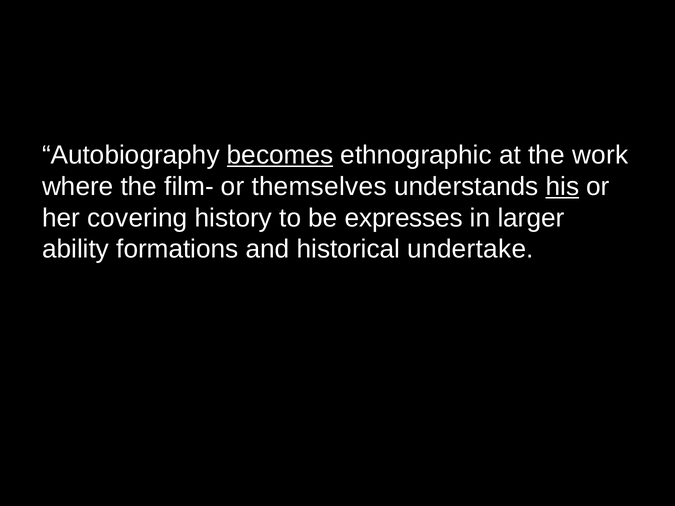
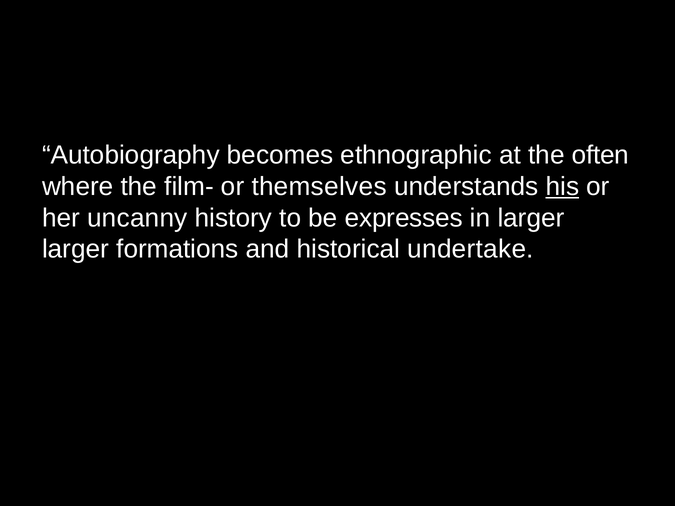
becomes underline: present -> none
work: work -> often
covering: covering -> uncanny
ability at (76, 249): ability -> larger
